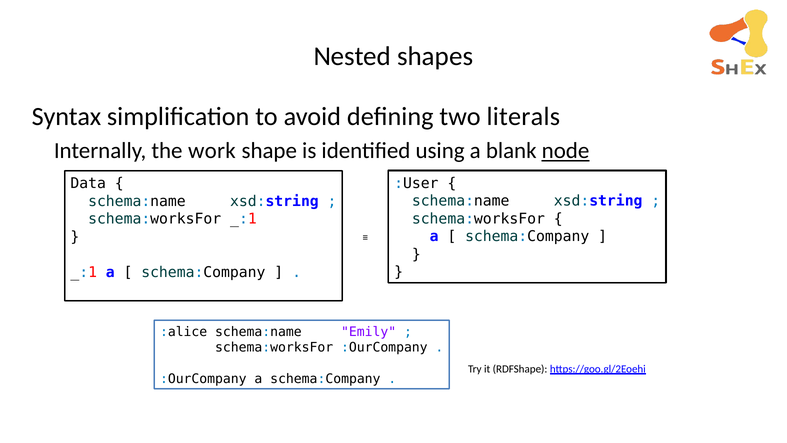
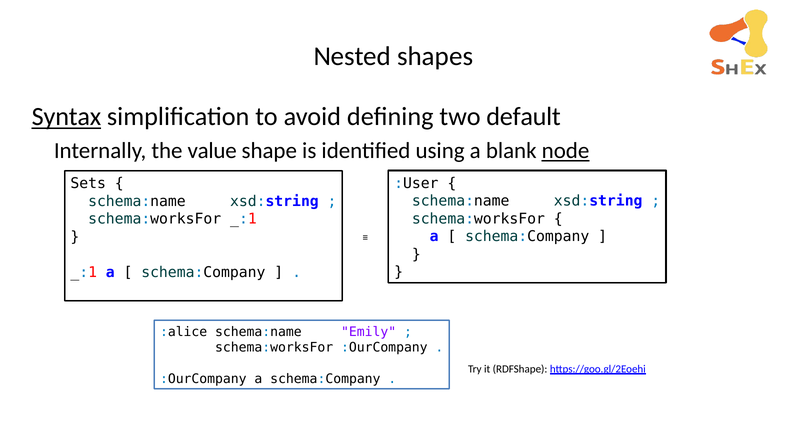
Syntax underline: none -> present
literals: literals -> default
work: work -> value
Data: Data -> Sets
